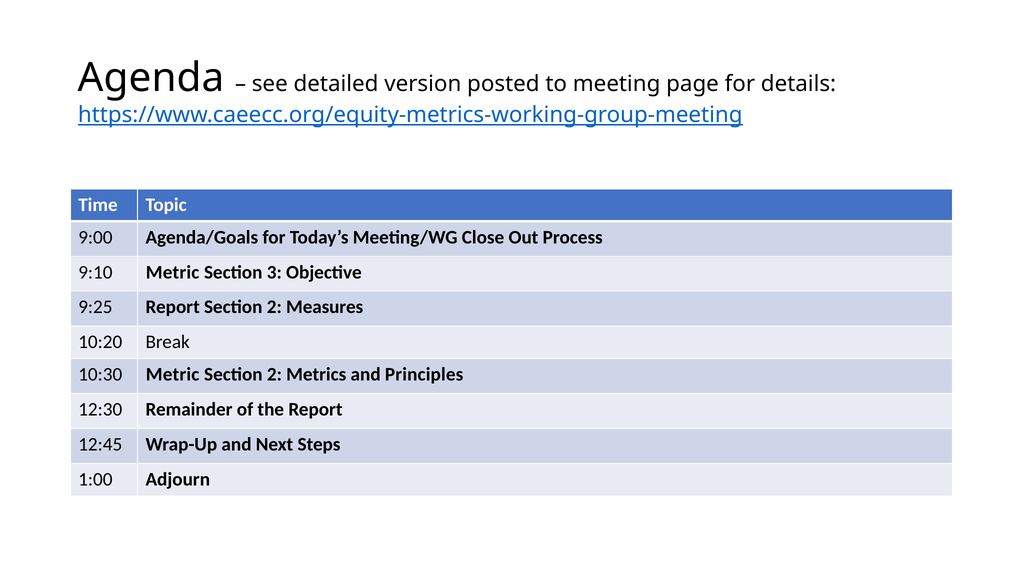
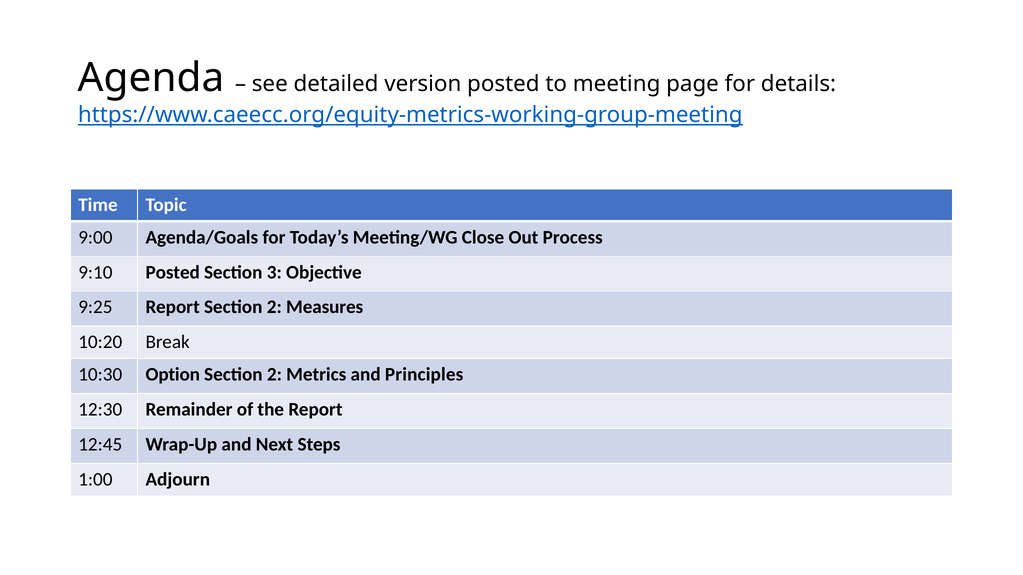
9:10 Metric: Metric -> Posted
10:30 Metric: Metric -> Option
